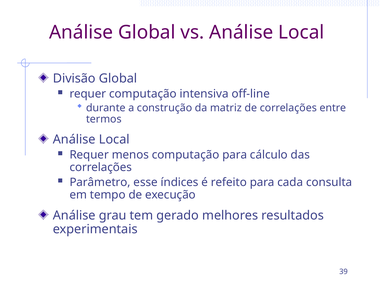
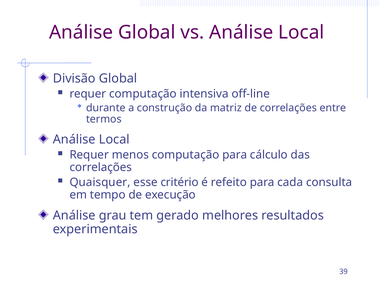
Parâmetro: Parâmetro -> Quaisquer
índices: índices -> critério
